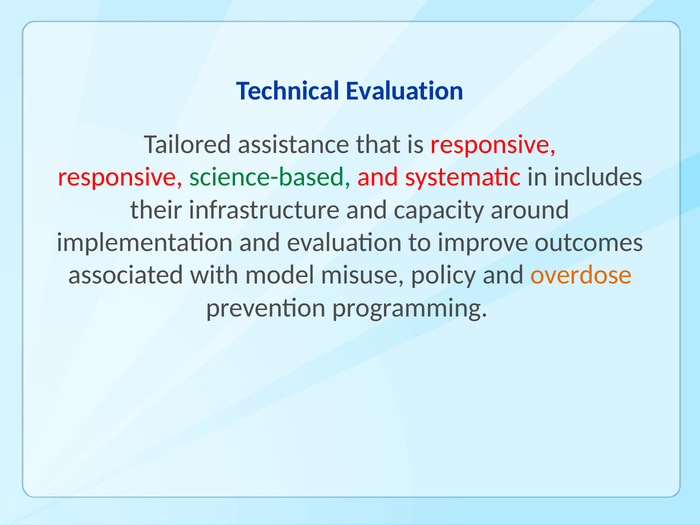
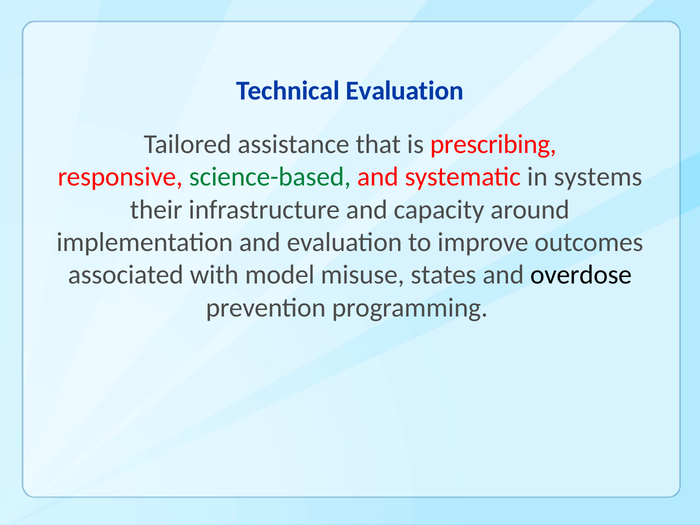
is responsive: responsive -> prescribing
includes: includes -> systems
policy: policy -> states
overdose colour: orange -> black
